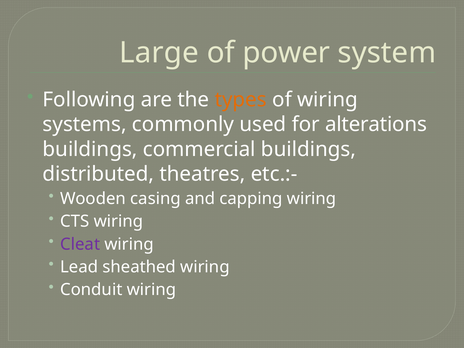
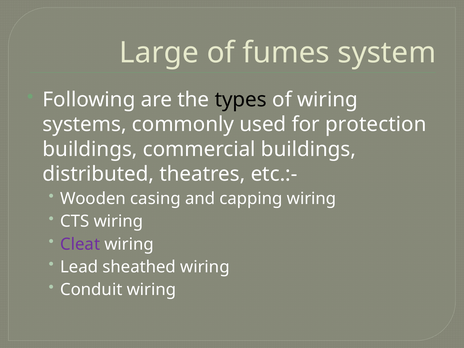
power: power -> fumes
types colour: orange -> black
alterations: alterations -> protection
